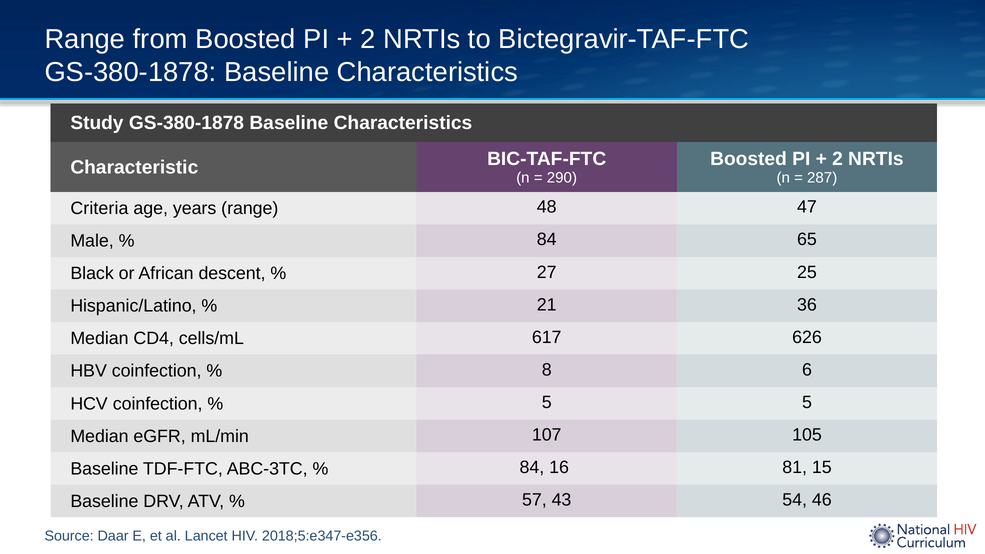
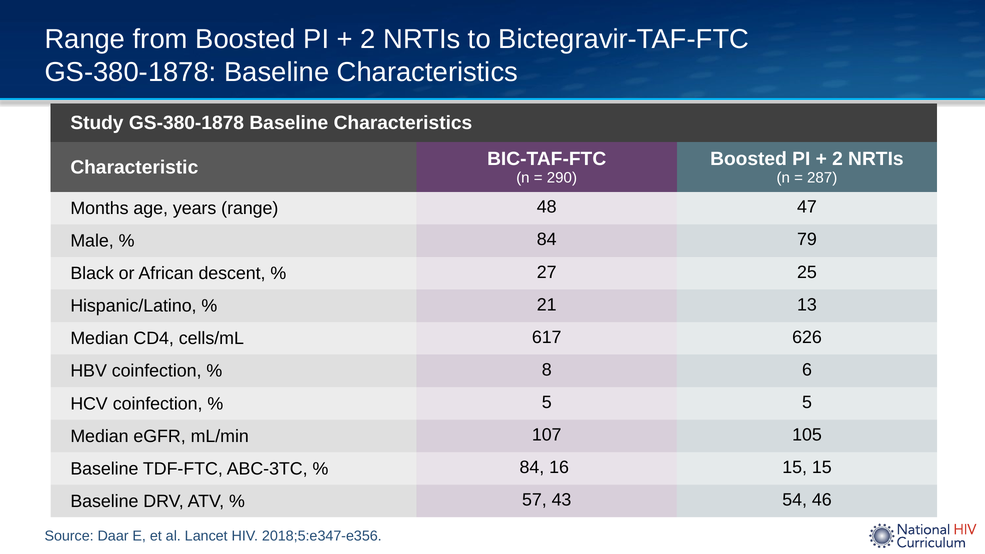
Criteria: Criteria -> Months
65: 65 -> 79
36: 36 -> 13
16 81: 81 -> 15
